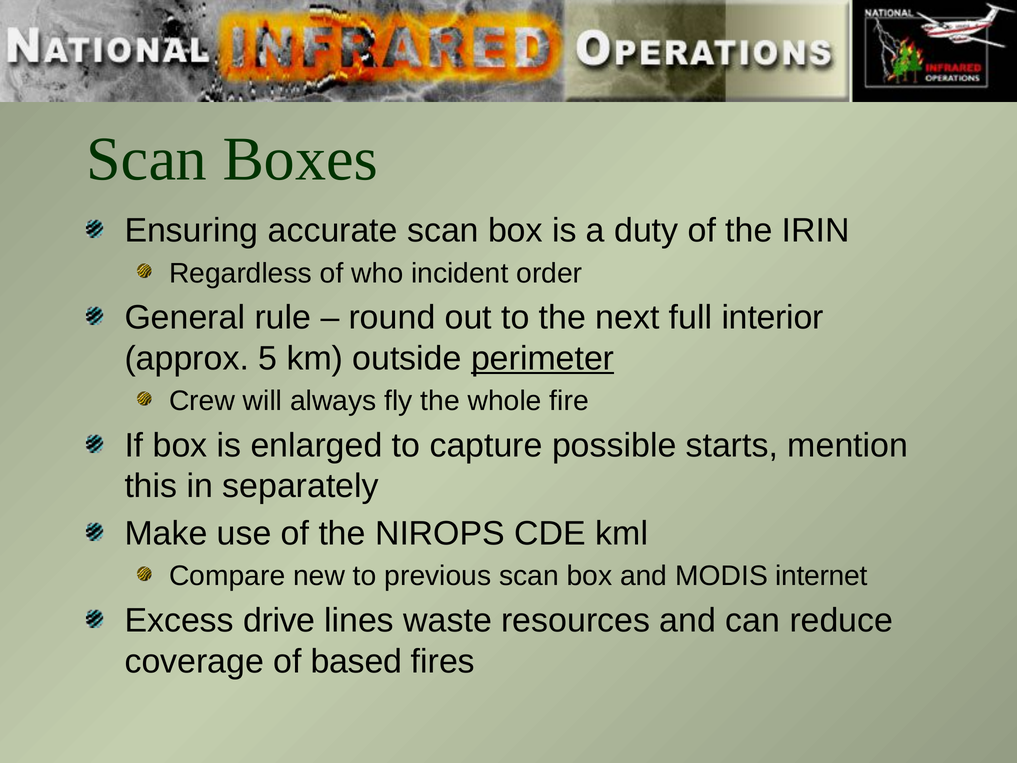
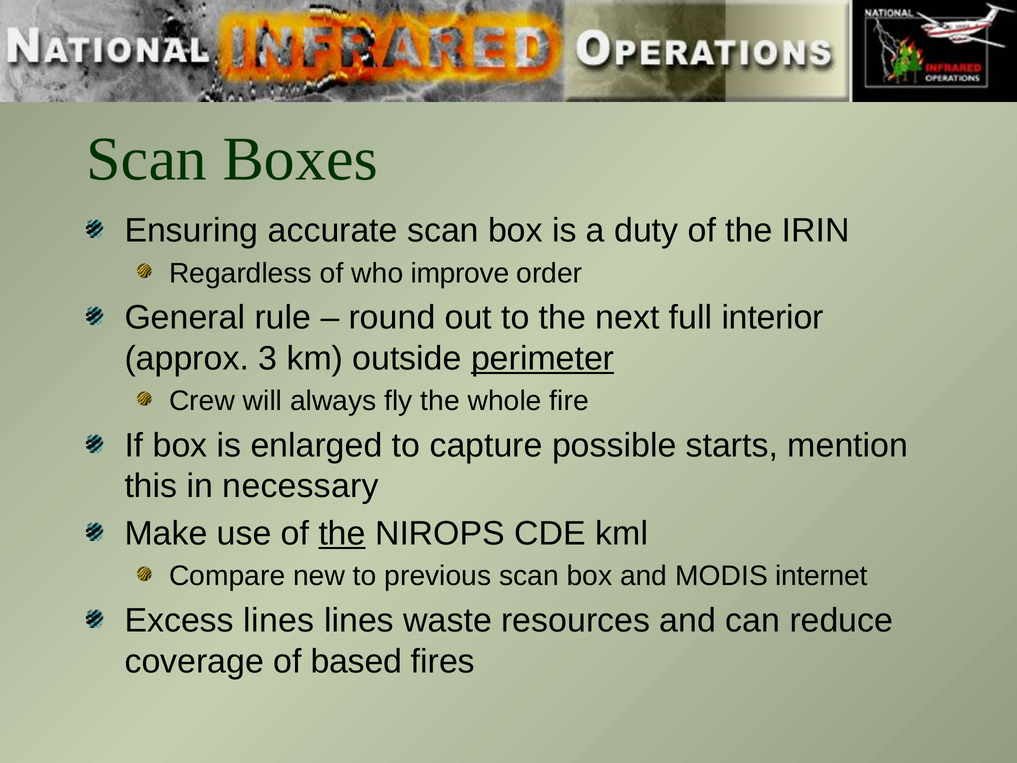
incident: incident -> improve
5: 5 -> 3
separately: separately -> necessary
the at (342, 533) underline: none -> present
Excess drive: drive -> lines
